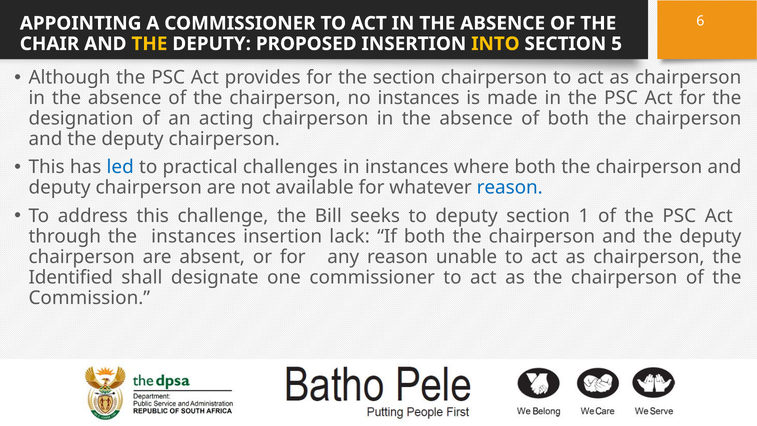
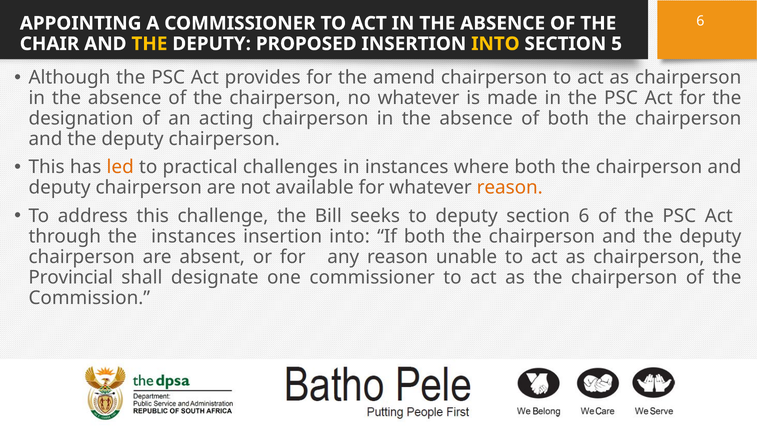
the section: section -> amend
no instances: instances -> whatever
led colour: blue -> orange
reason at (510, 188) colour: blue -> orange
section 1: 1 -> 6
lack at (350, 236): lack -> into
Identified: Identified -> Provincial
